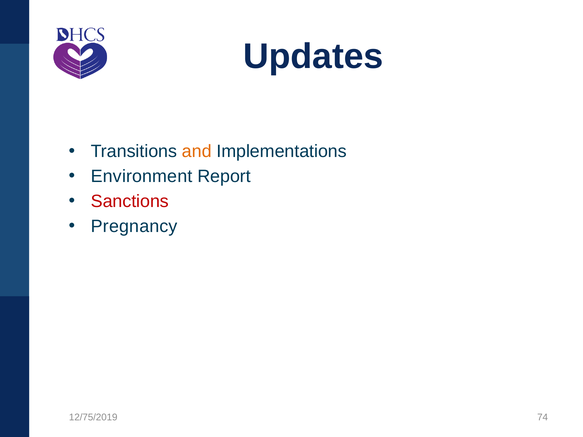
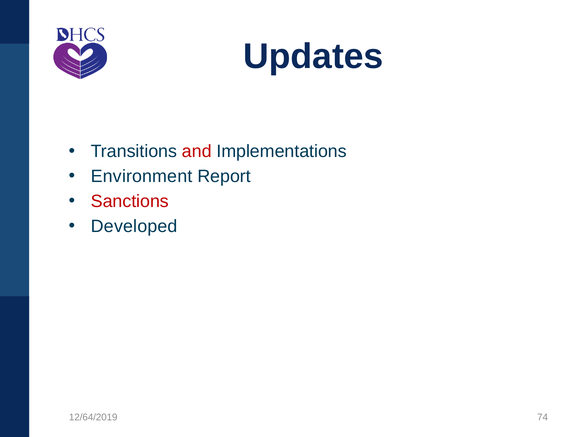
and colour: orange -> red
Pregnancy: Pregnancy -> Developed
12/75/2019: 12/75/2019 -> 12/64/2019
